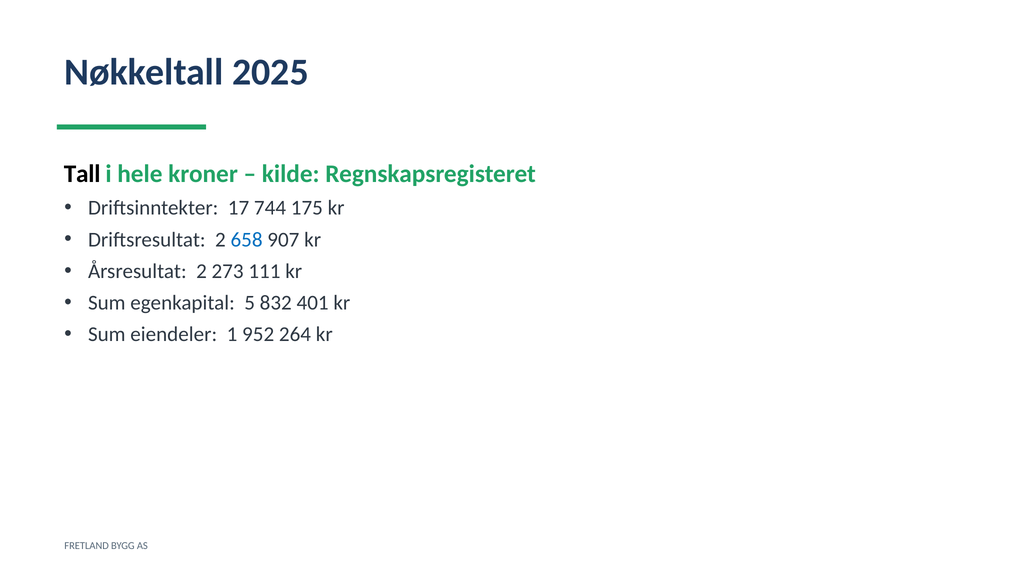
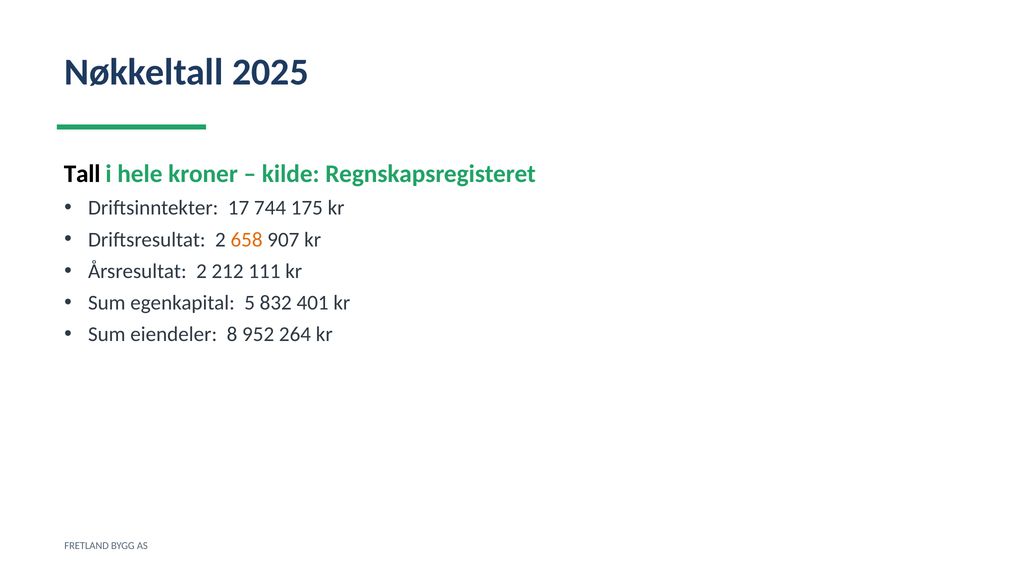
658 colour: blue -> orange
273: 273 -> 212
1: 1 -> 8
